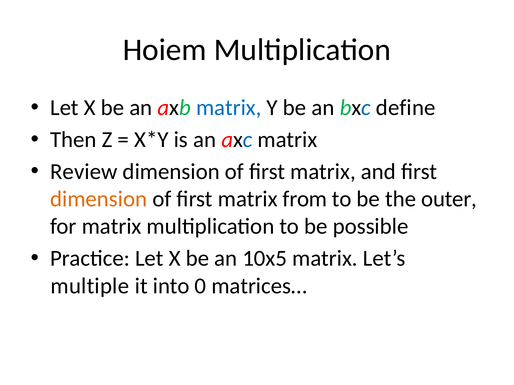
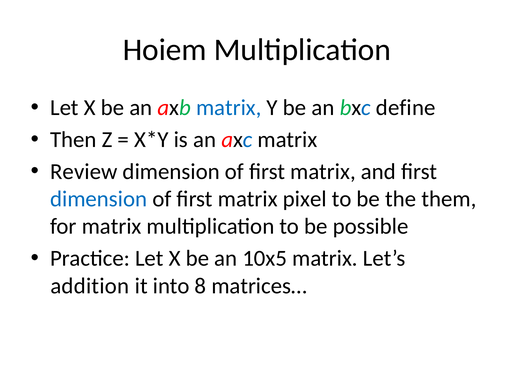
dimension at (99, 199) colour: orange -> blue
from: from -> pixel
outer: outer -> them
multiple: multiple -> addition
0: 0 -> 8
